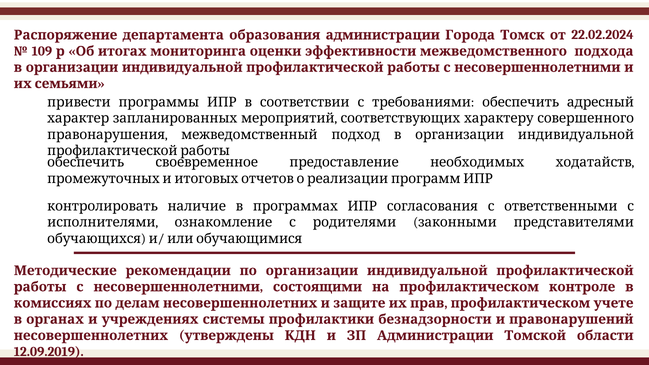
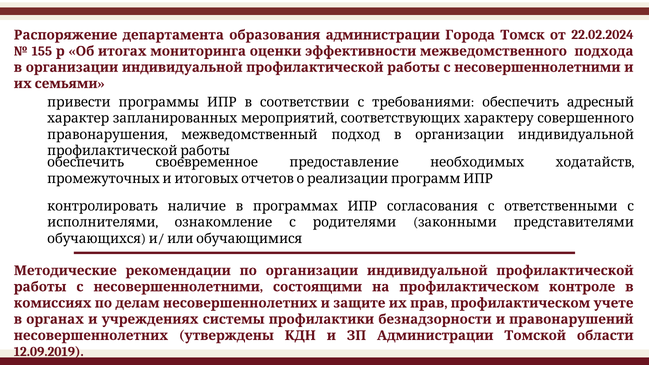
109: 109 -> 155
